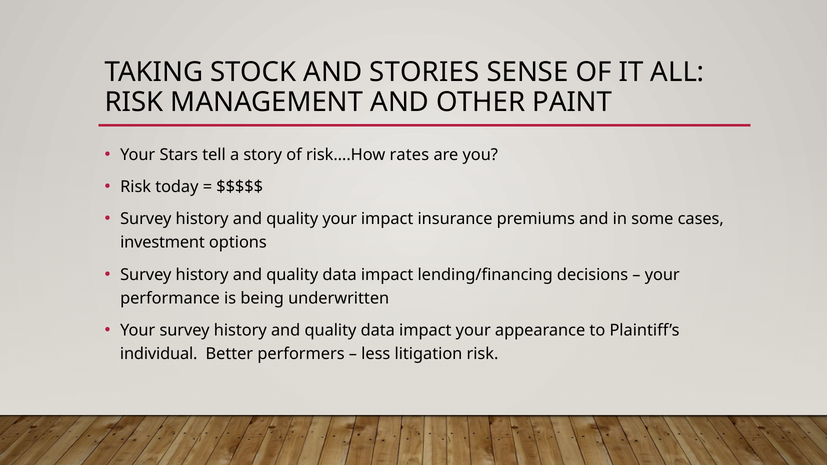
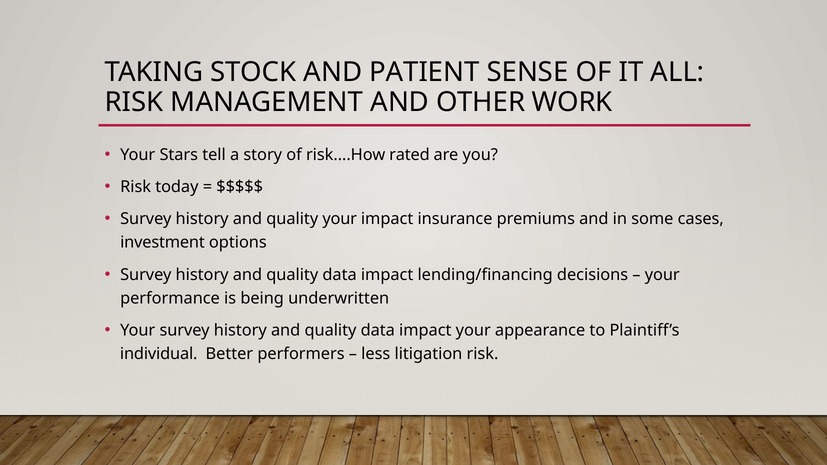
STORIES: STORIES -> PATIENT
PAINT: PAINT -> WORK
rates: rates -> rated
